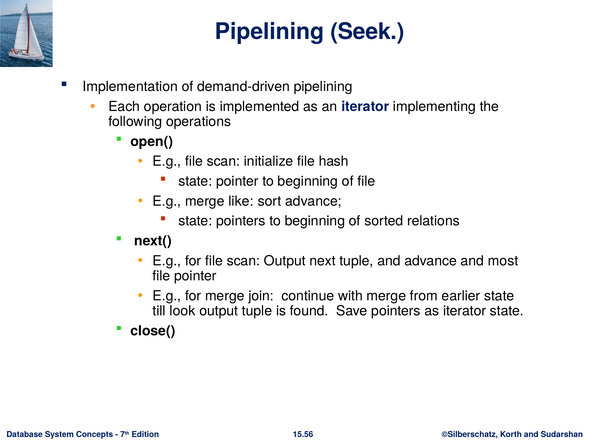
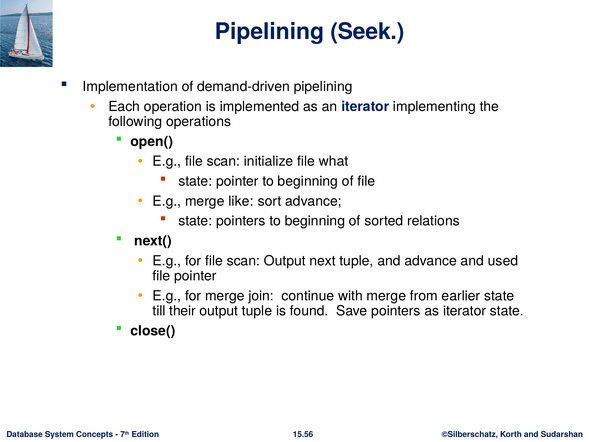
hash: hash -> what
most: most -> used
look: look -> their
